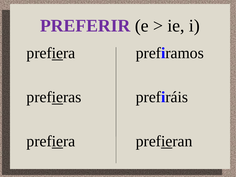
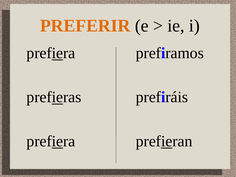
PREFERIR colour: purple -> orange
